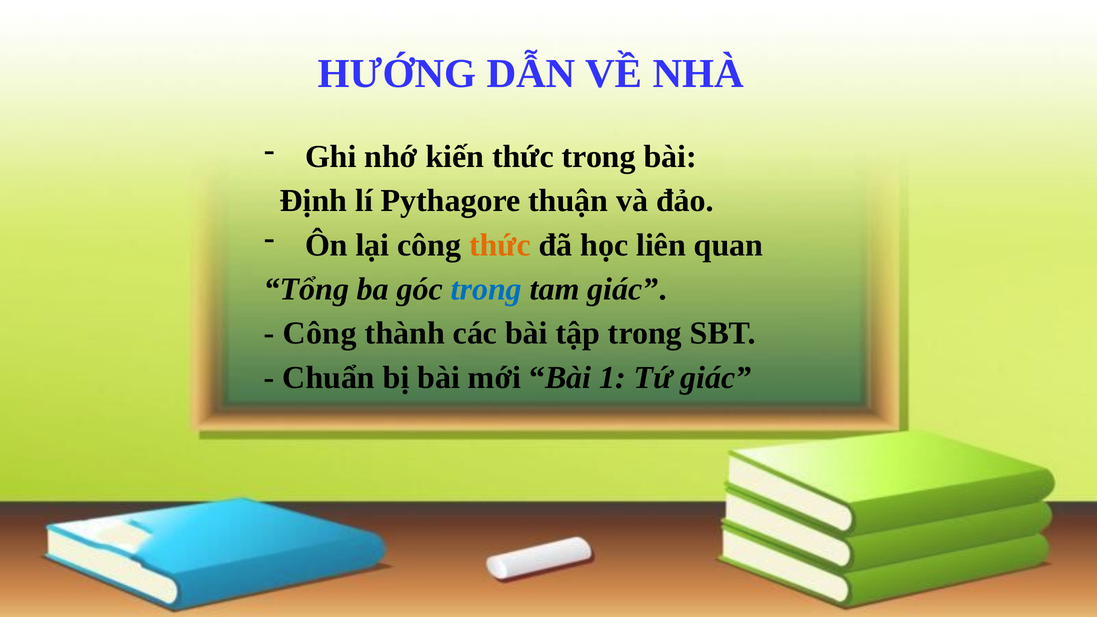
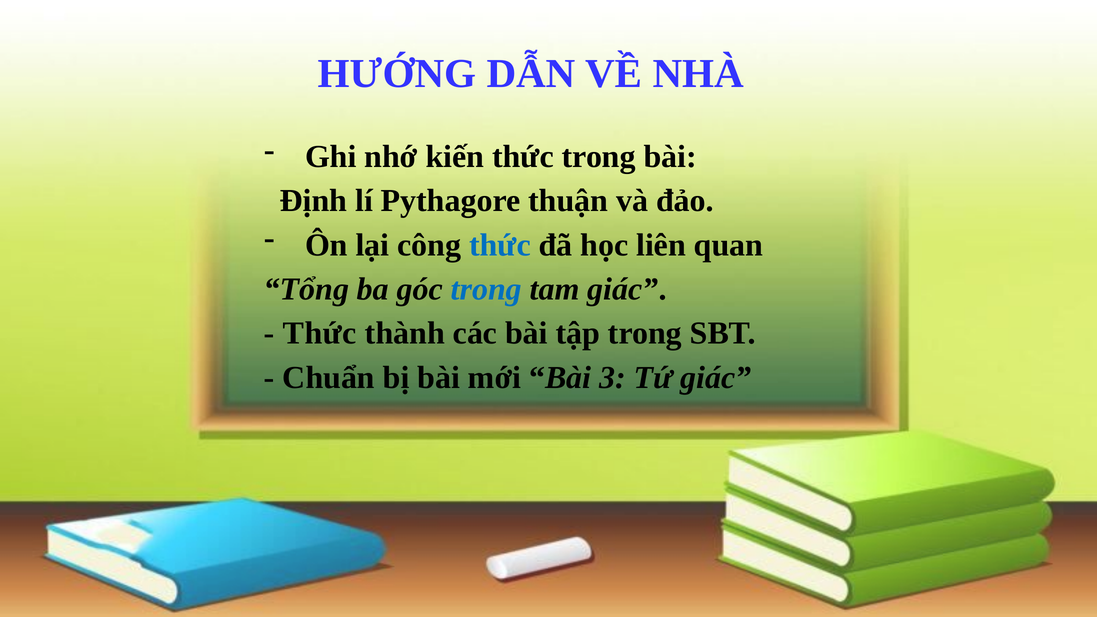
thức at (500, 245) colour: orange -> blue
Công at (320, 333): Công -> Thức
1: 1 -> 3
